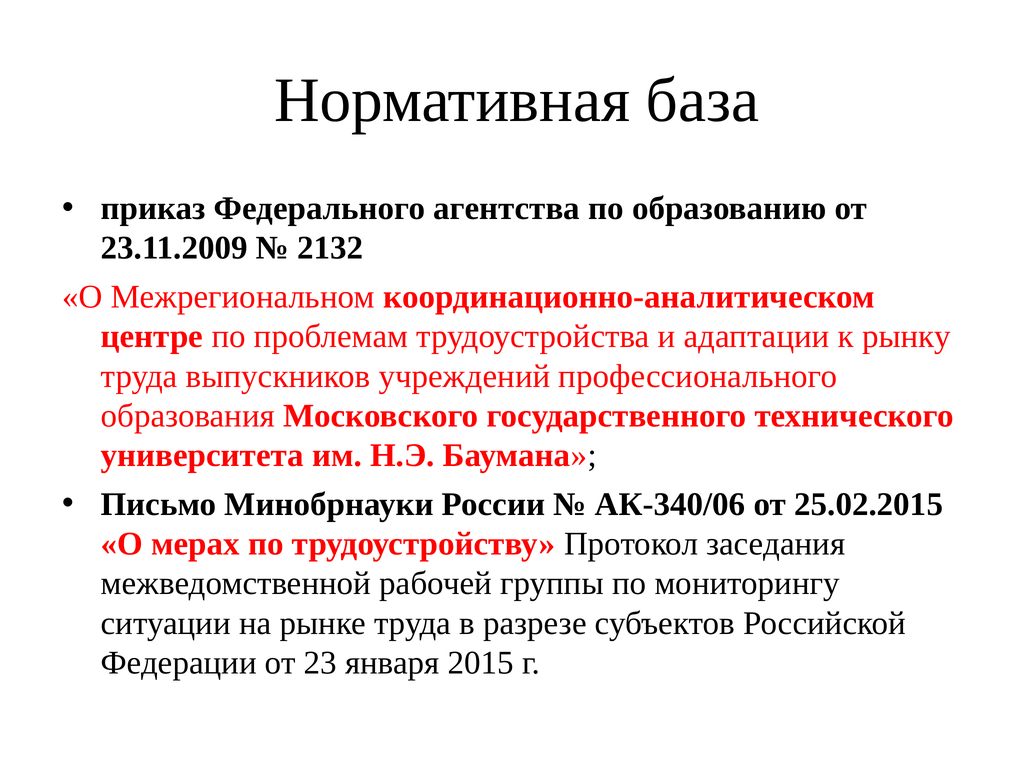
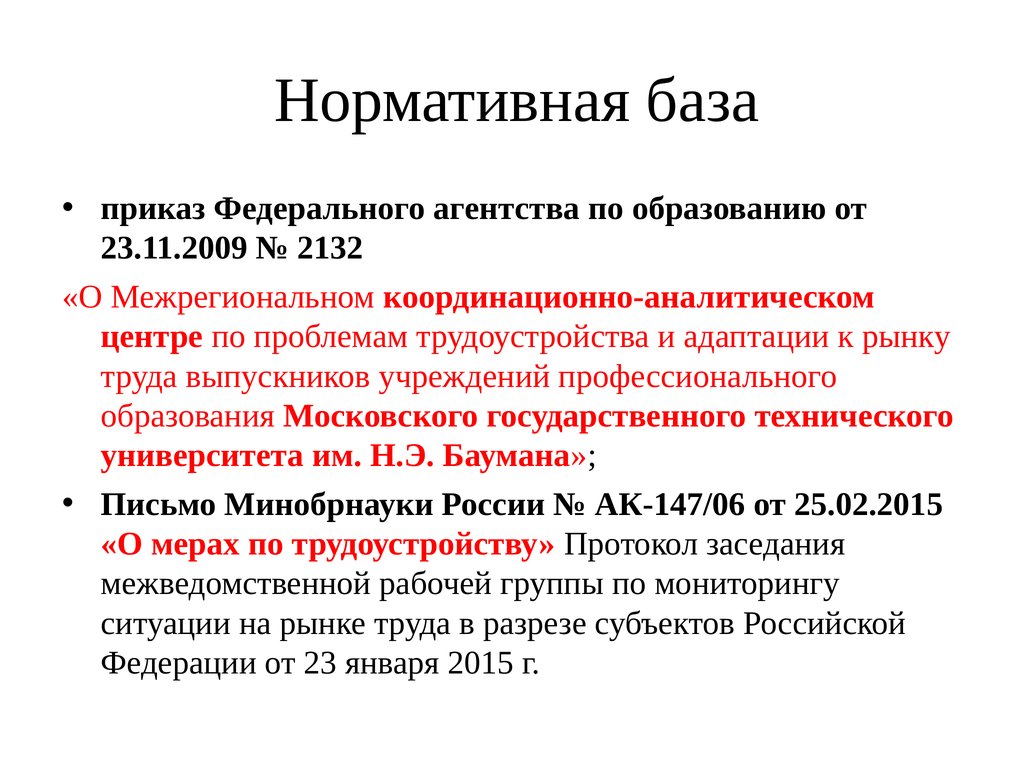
АК-340/06: АК-340/06 -> АК-147/06
